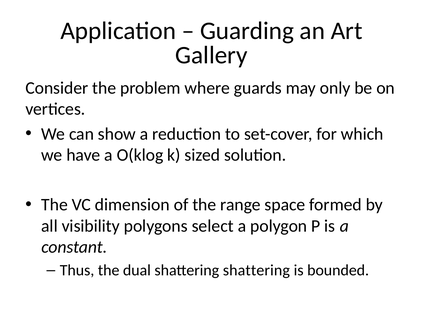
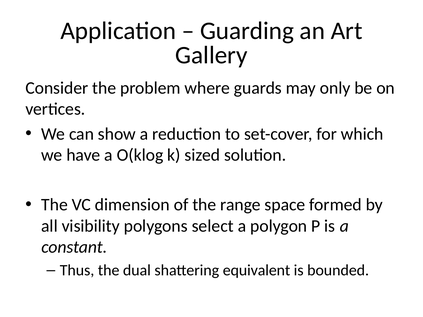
shattering shattering: shattering -> equivalent
